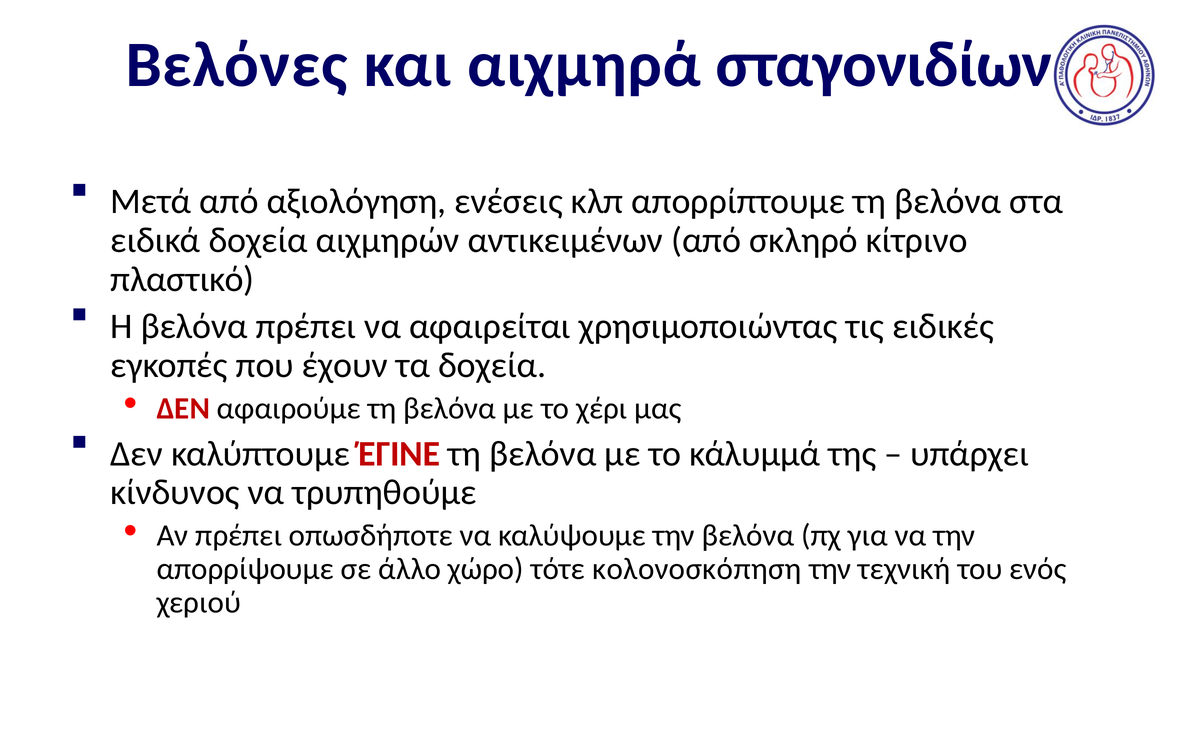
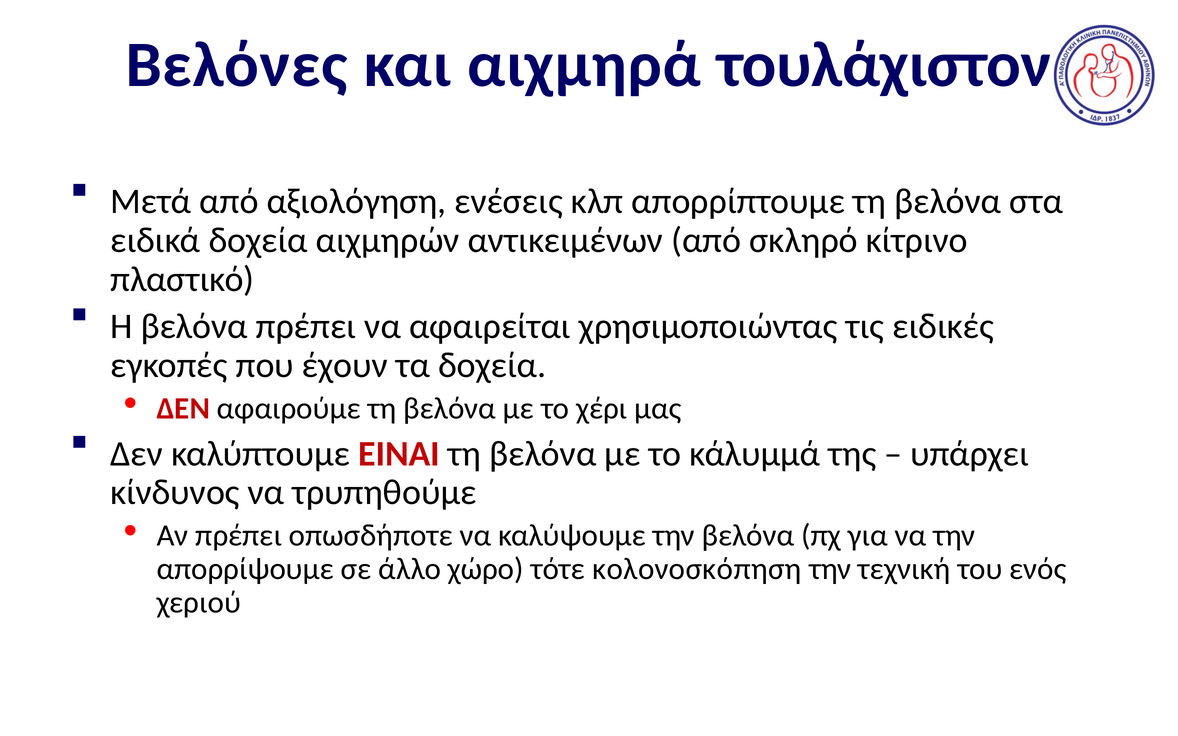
σταγονιδίων: σταγονιδίων -> τουλάχιστον
ΈΓΙΝΕ: ΈΓΙΝΕ -> ΕΙΝΑΙ
